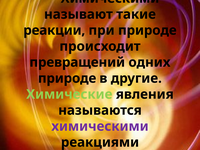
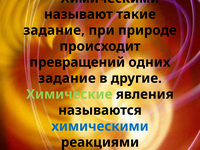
реакции at (54, 30): реакции -> задание
природе at (67, 78): природе -> задание
химическими at (100, 126) colour: purple -> blue
